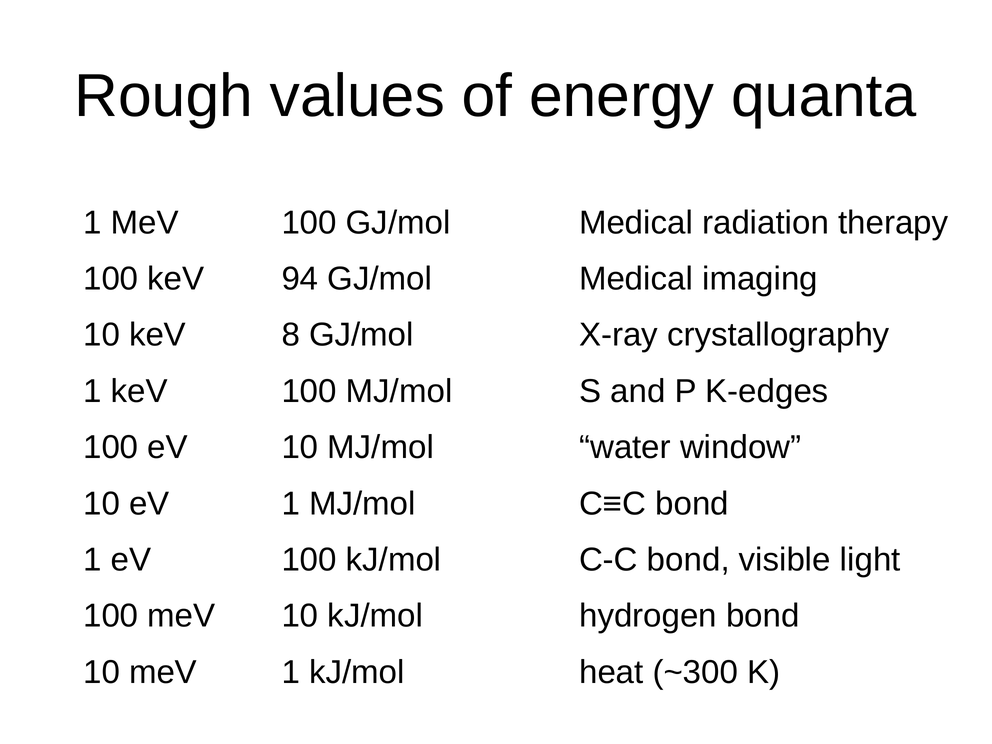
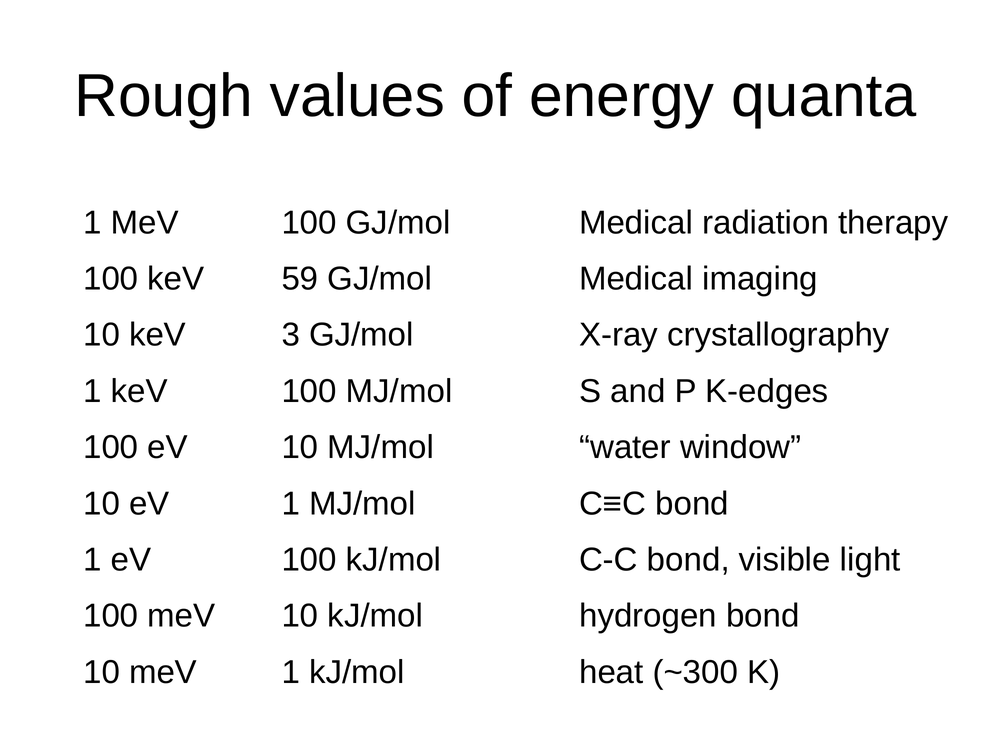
94: 94 -> 59
8: 8 -> 3
